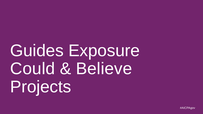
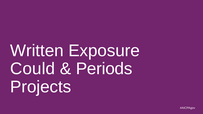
Guides: Guides -> Written
Believe: Believe -> Periods
